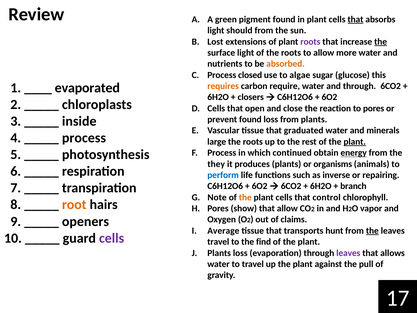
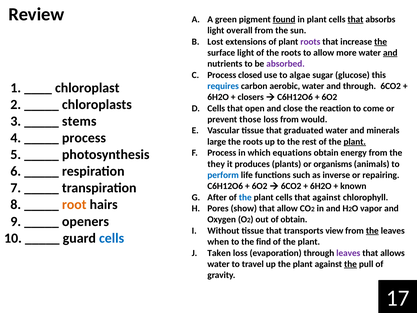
found at (284, 19) underline: none -> present
should: should -> overall
and at (390, 53) underline: none -> present
absorbed colour: orange -> purple
evaporated: evaporated -> chloroplast
requires colour: orange -> blue
require: require -> aerobic
to pores: pores -> come
inside: inside -> stems
prevent found: found -> those
from plants: plants -> would
continued: continued -> equations
energy underline: present -> none
branch: branch -> known
Note: Note -> After
the at (245, 197) colour: orange -> blue
that control: control -> against
of claims: claims -> obtain
Average: Average -> Without
hunt: hunt -> view
cells at (112, 238) colour: purple -> blue
travel at (218, 242): travel -> when
Plants at (219, 253): Plants -> Taken
the at (351, 264) underline: none -> present
